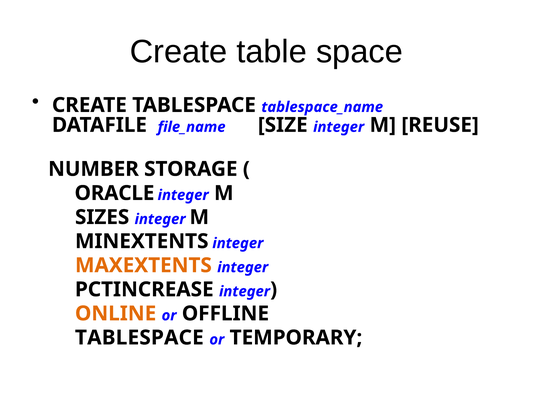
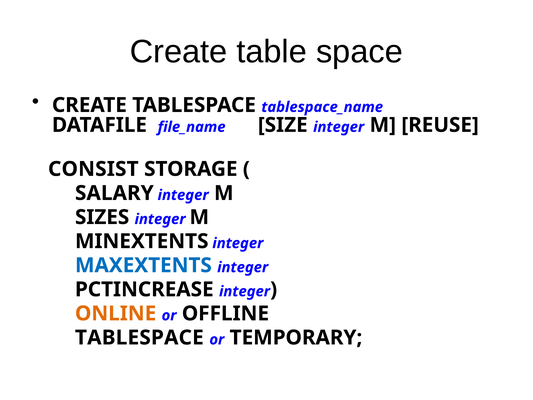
NUMBER: NUMBER -> CONSIST
ORACLE: ORACLE -> SALARY
MAXEXTENTS colour: orange -> blue
